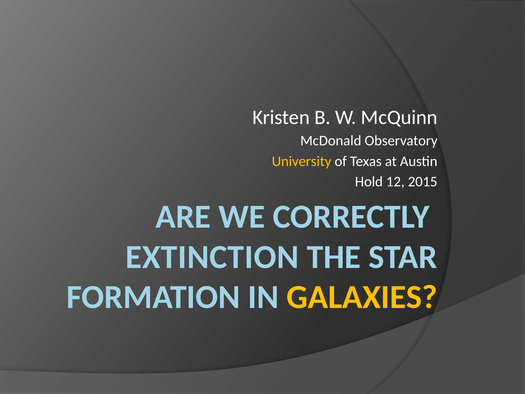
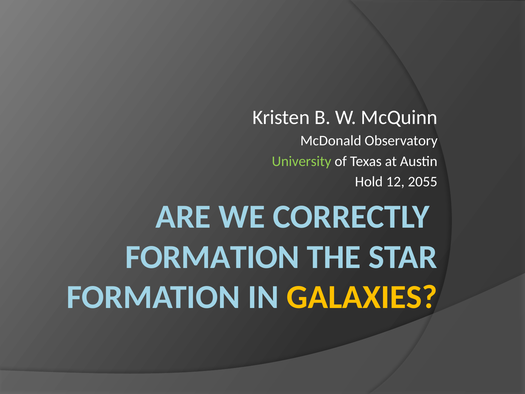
University colour: yellow -> light green
2015: 2015 -> 2055
EXTINCTION at (212, 257): EXTINCTION -> FORMATION
